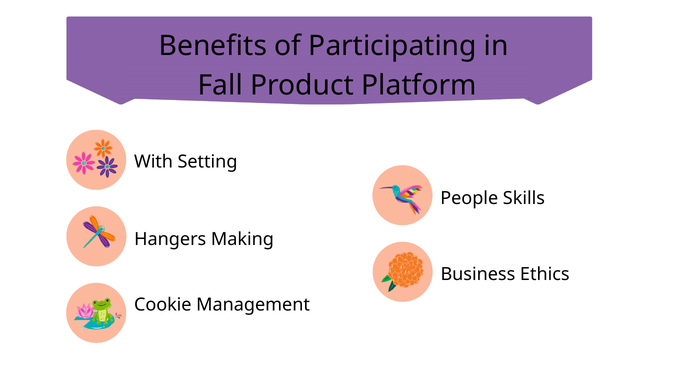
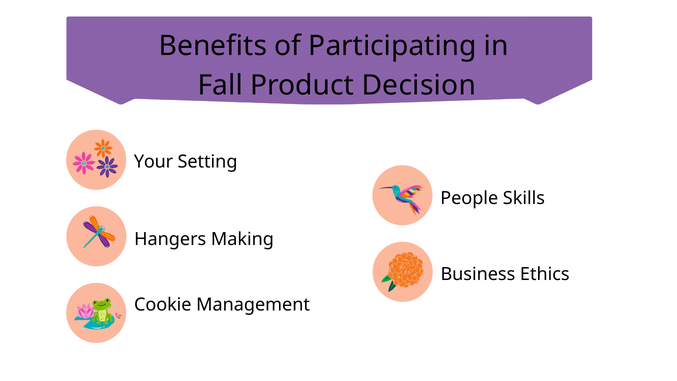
Platform: Platform -> Decision
With: With -> Your
